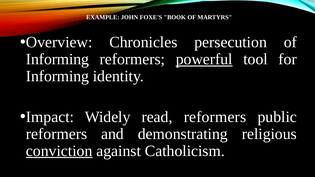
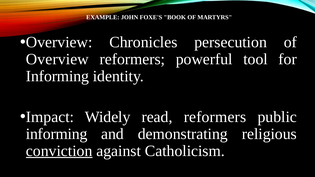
Informing at (57, 59): Informing -> Overview
powerful underline: present -> none
reformers at (57, 134): reformers -> informing
